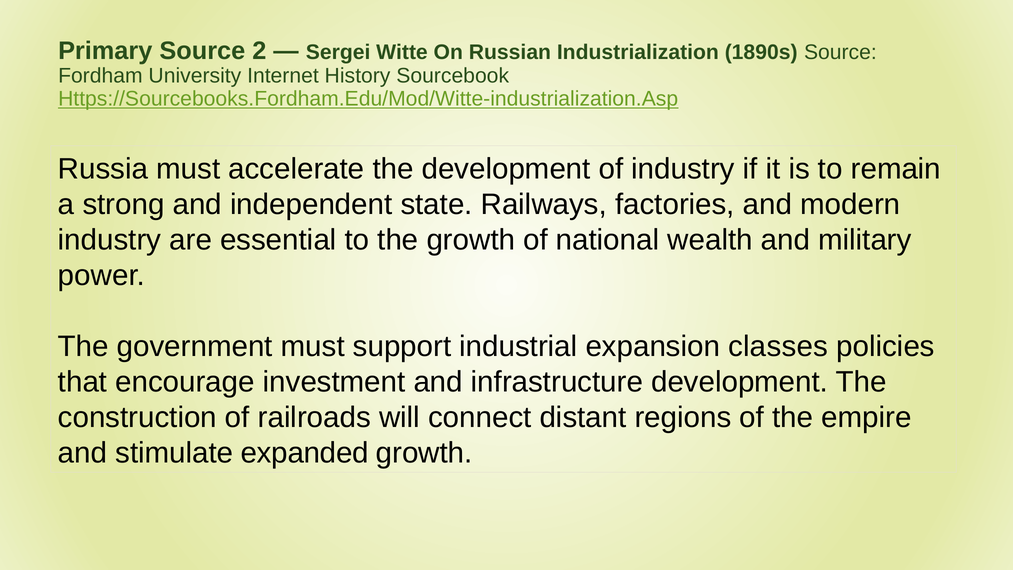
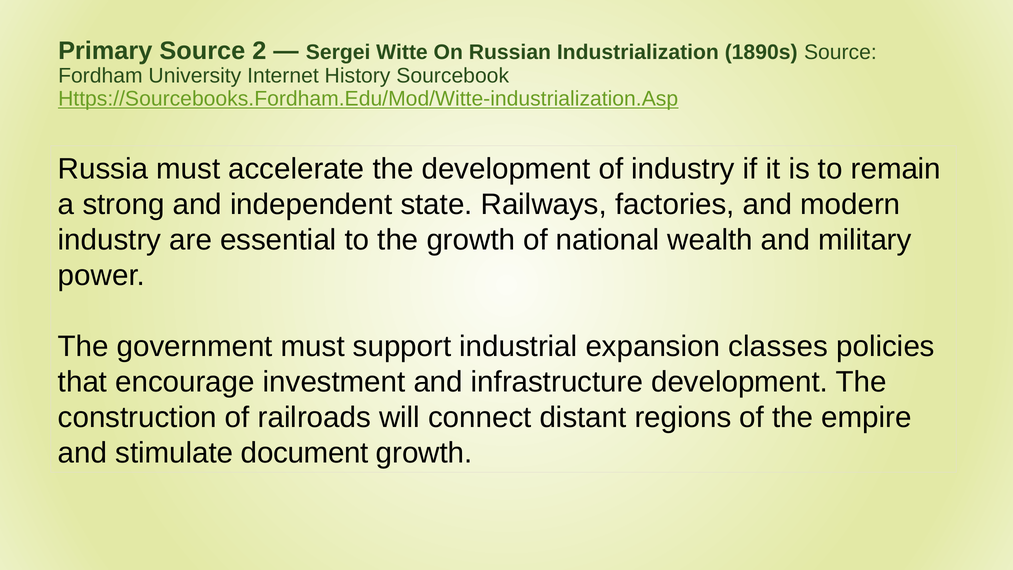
expanded: expanded -> document
